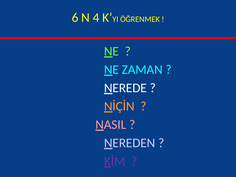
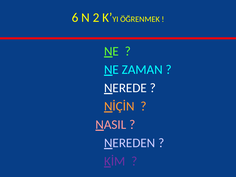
4: 4 -> 2
